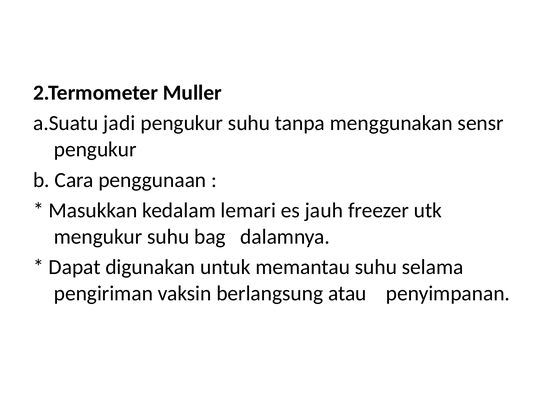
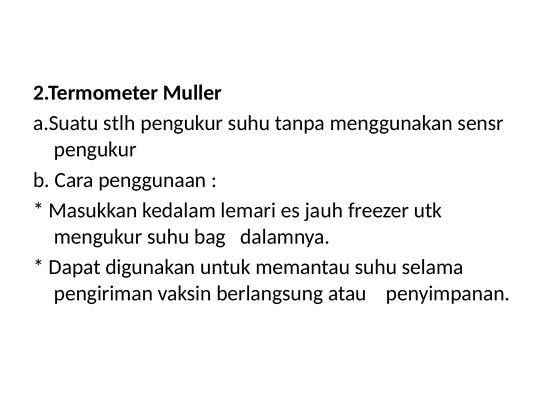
jadi: jadi -> stlh
